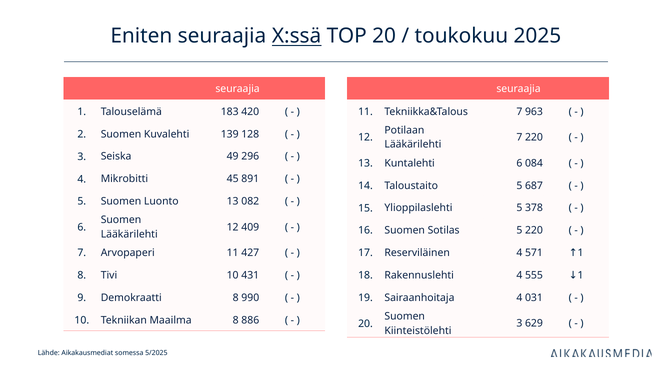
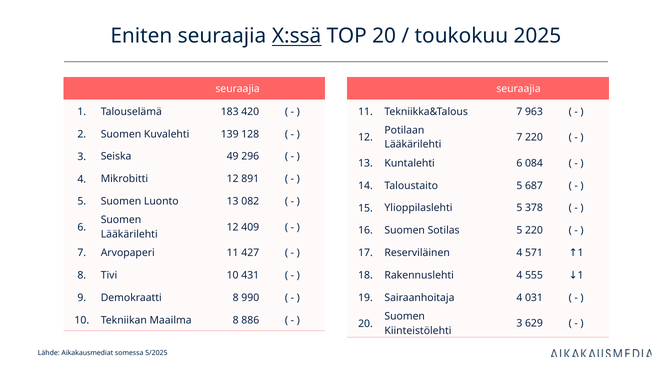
Mikrobitti 45: 45 -> 12
